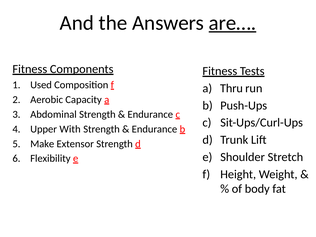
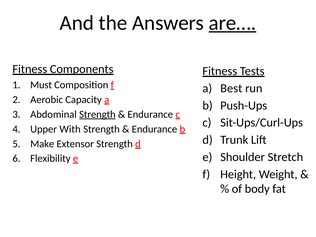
Used: Used -> Must
Thru: Thru -> Best
Strength at (97, 114) underline: none -> present
